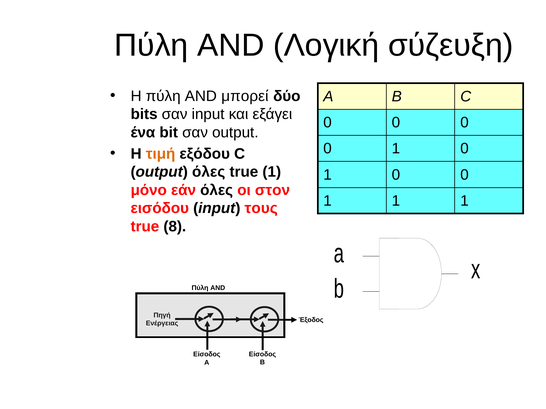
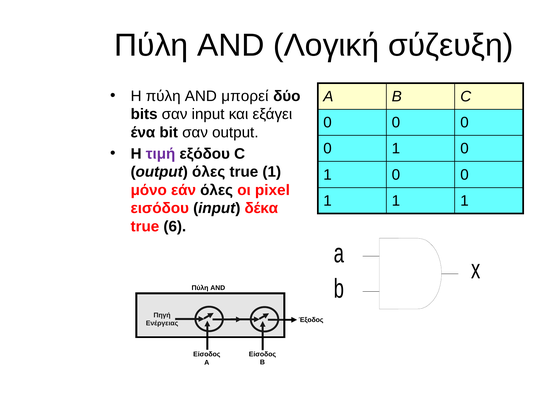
τιμή colour: orange -> purple
στον: στον -> pixel
τους: τους -> δέκα
8: 8 -> 6
